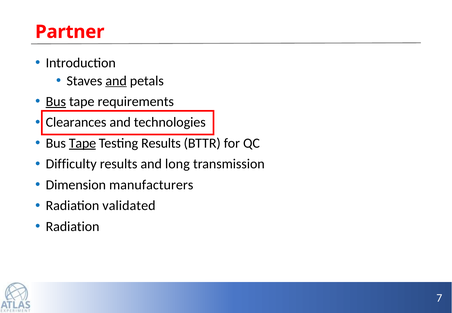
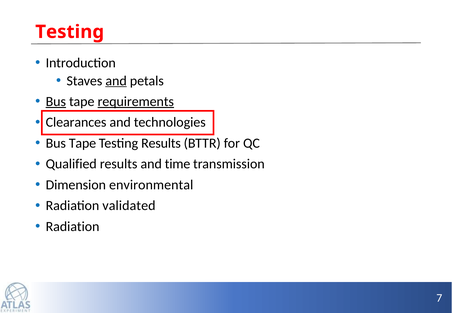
Partner at (70, 32): Partner -> Testing
requirements underline: none -> present
Tape at (82, 143) underline: present -> none
Difficulty: Difficulty -> Qualified
long: long -> time
manufacturers: manufacturers -> environmental
